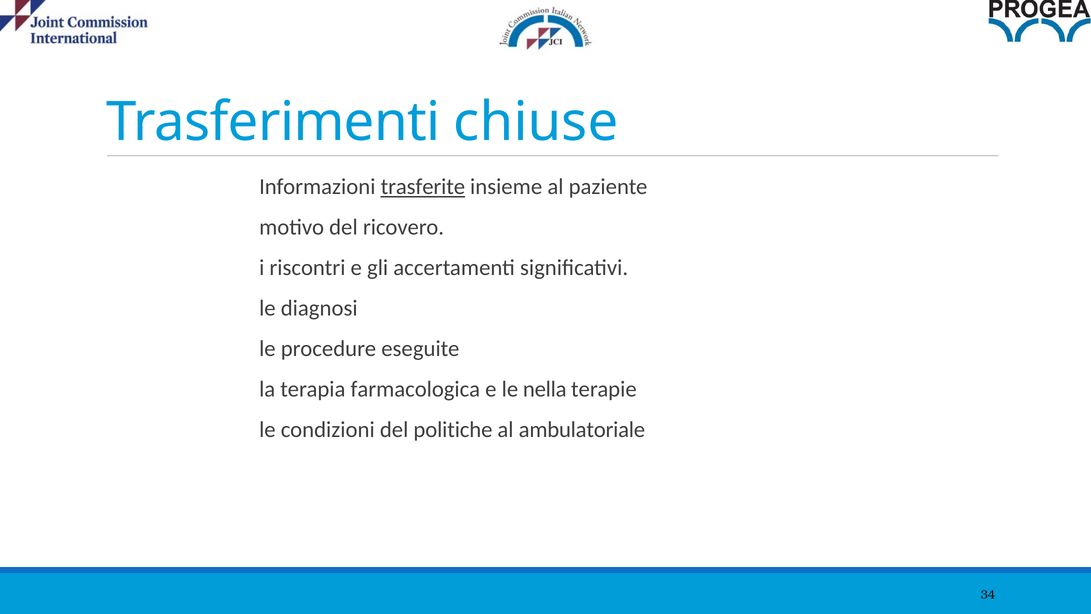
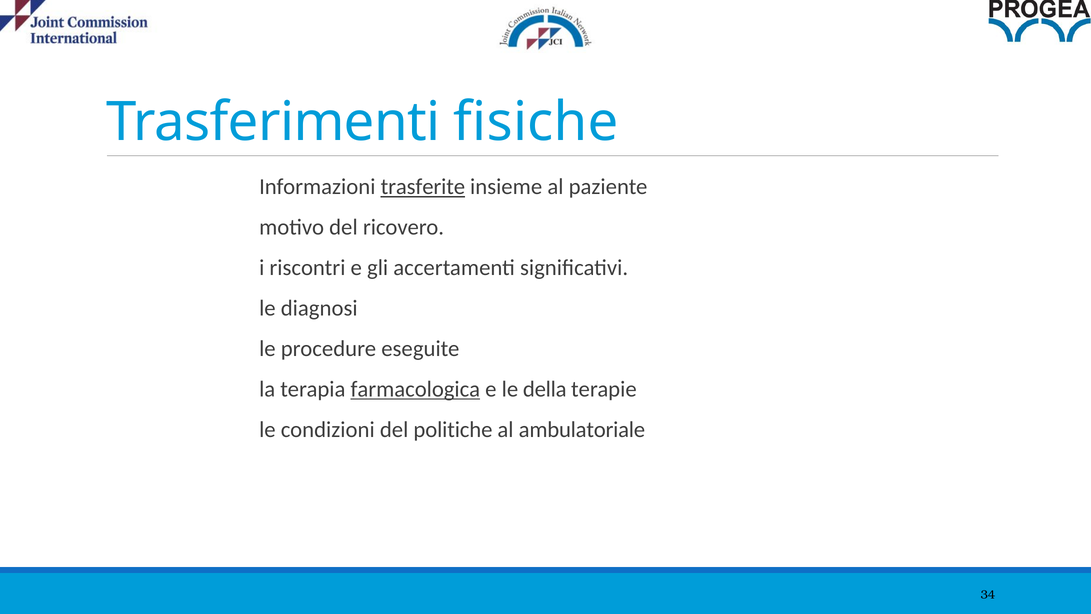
chiuse: chiuse -> fisiche
farmacologica underline: none -> present
nella: nella -> della
